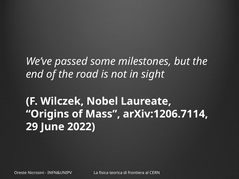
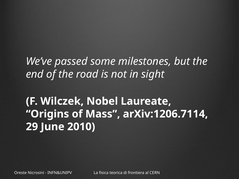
2022: 2022 -> 2010
